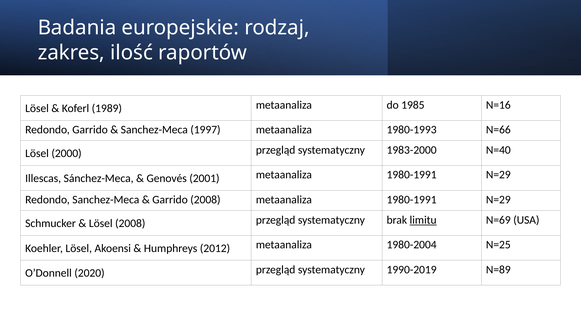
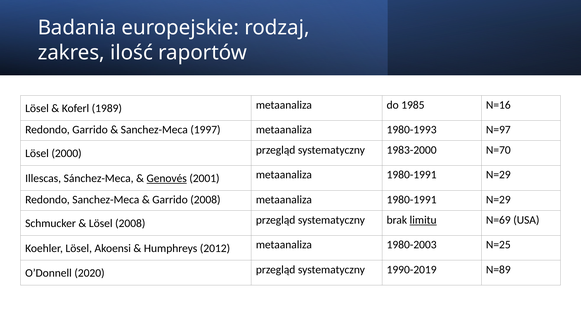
N=66: N=66 -> N=97
N=40: N=40 -> N=70
Genovés underline: none -> present
1980-2004: 1980-2004 -> 1980-2003
